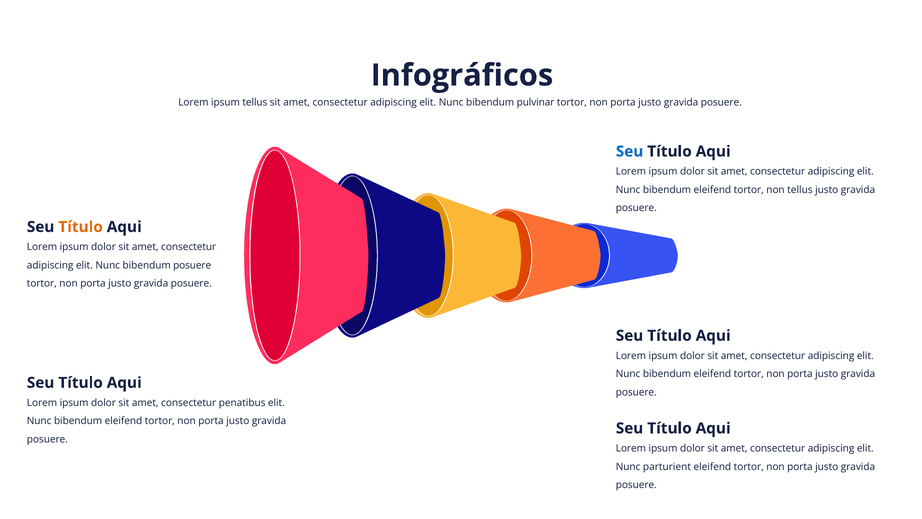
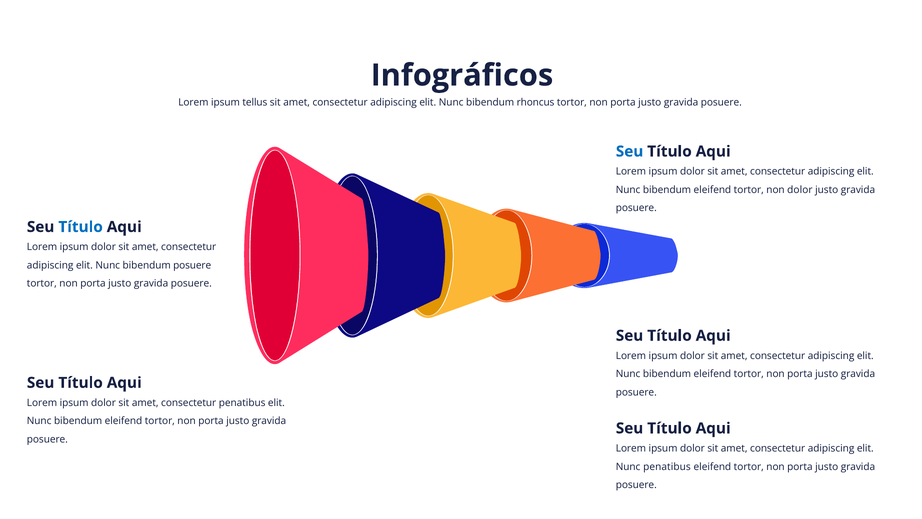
pulvinar: pulvinar -> rhoncus
non tellus: tellus -> dolor
Título at (81, 227) colour: orange -> blue
Nunc parturient: parturient -> penatibus
